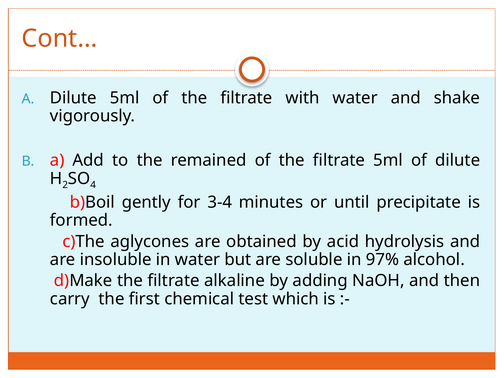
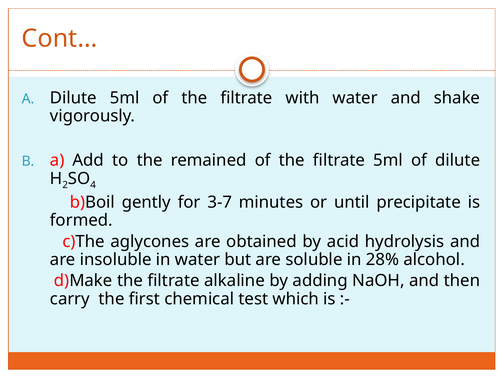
3-4: 3-4 -> 3-7
97%: 97% -> 28%
